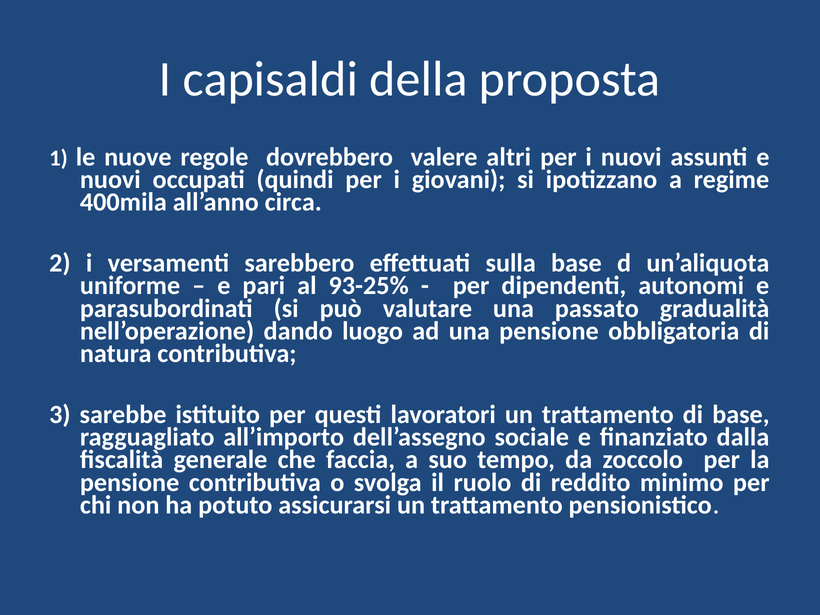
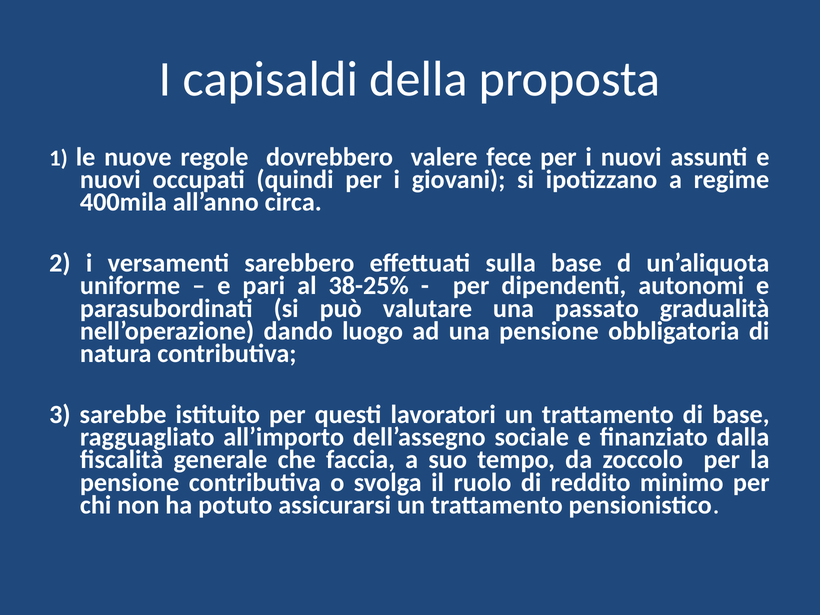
altri: altri -> fece
93-25%: 93-25% -> 38-25%
